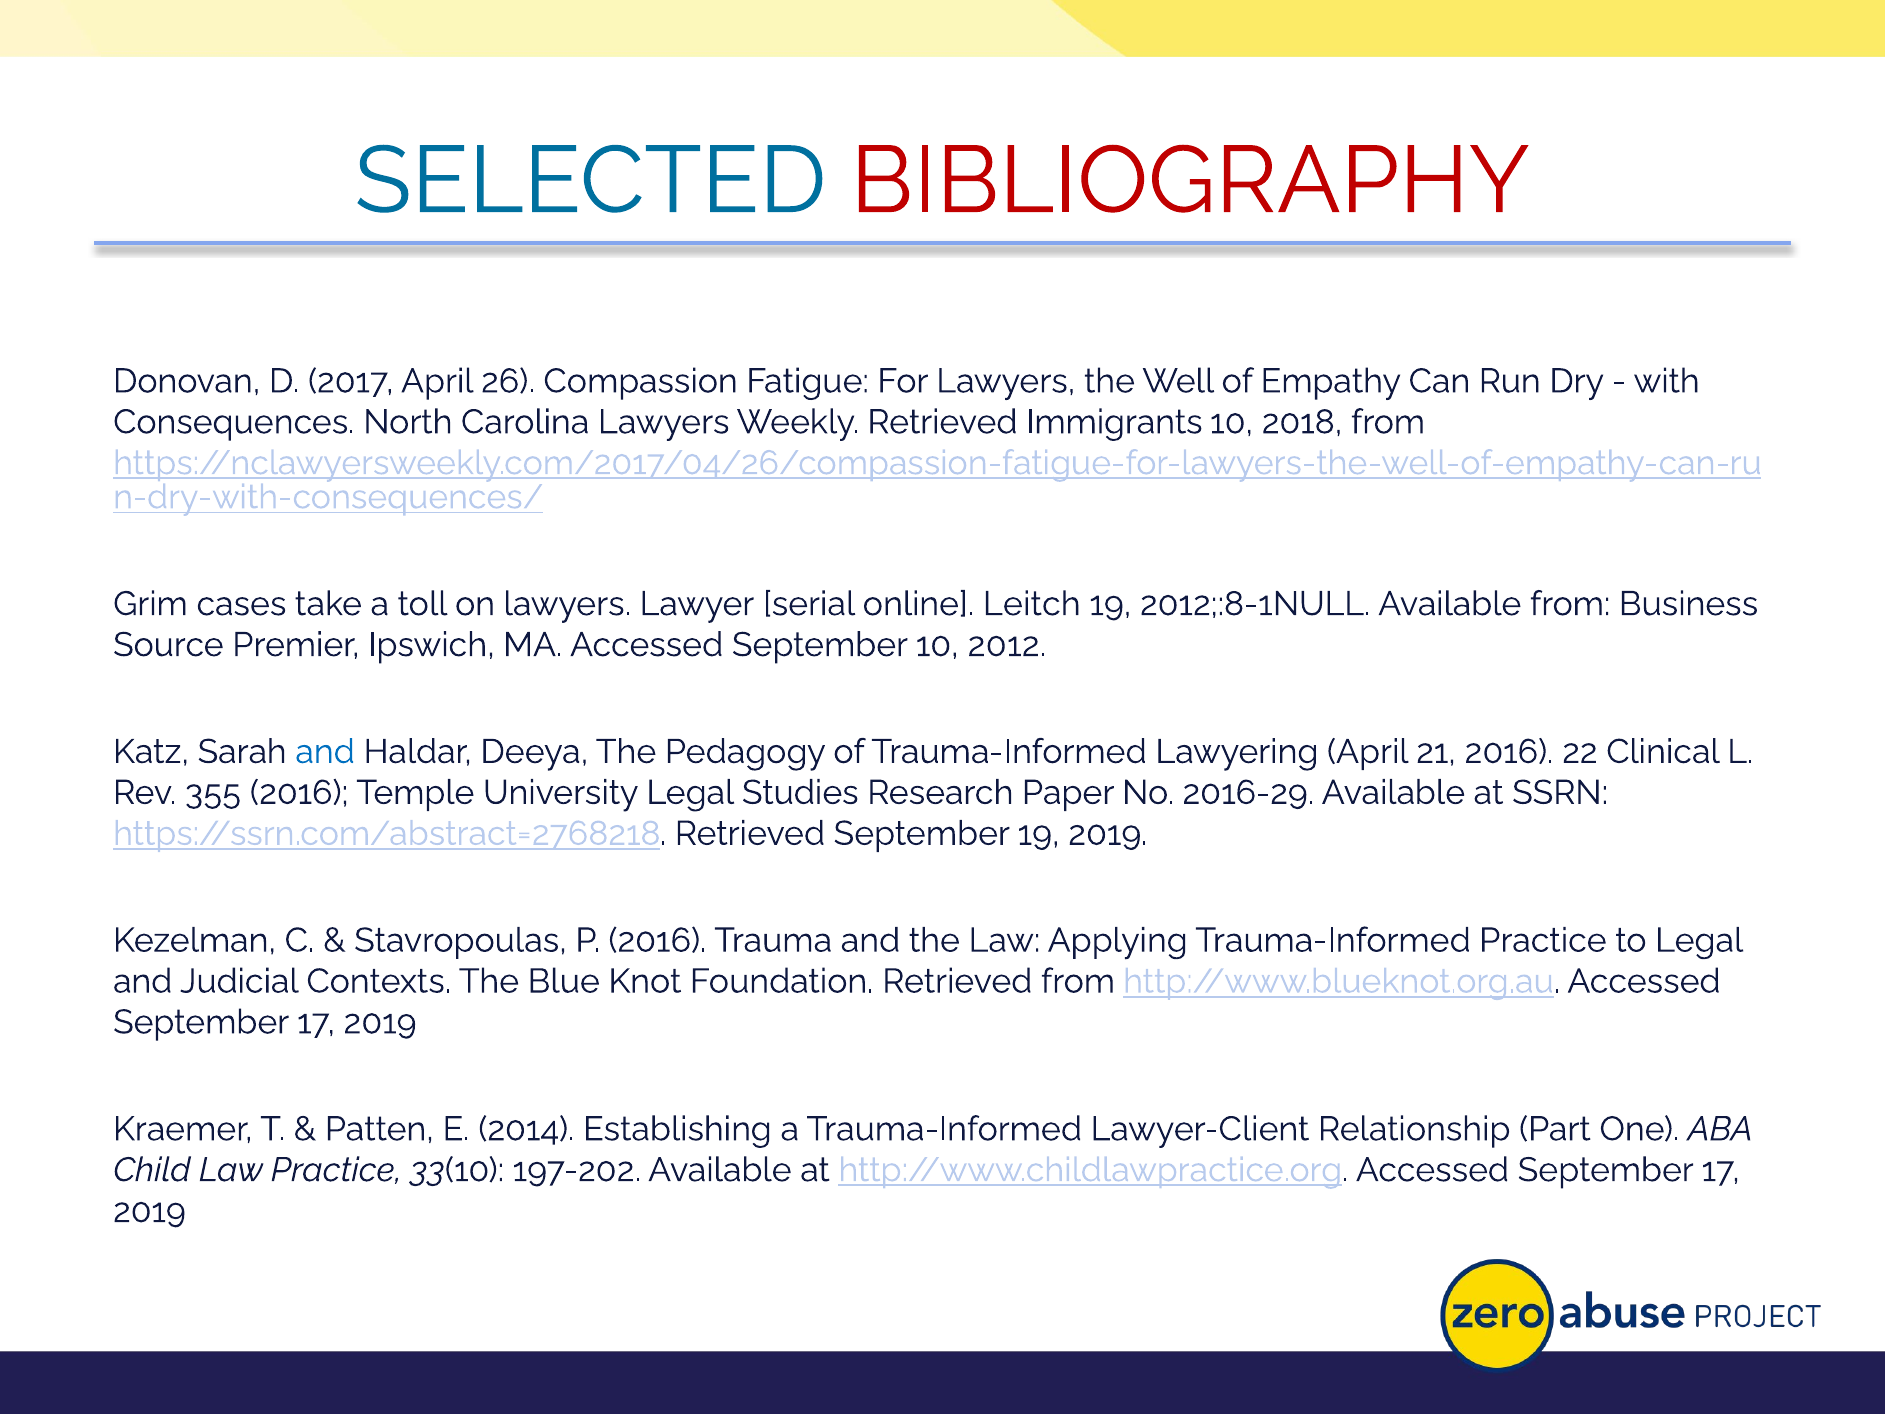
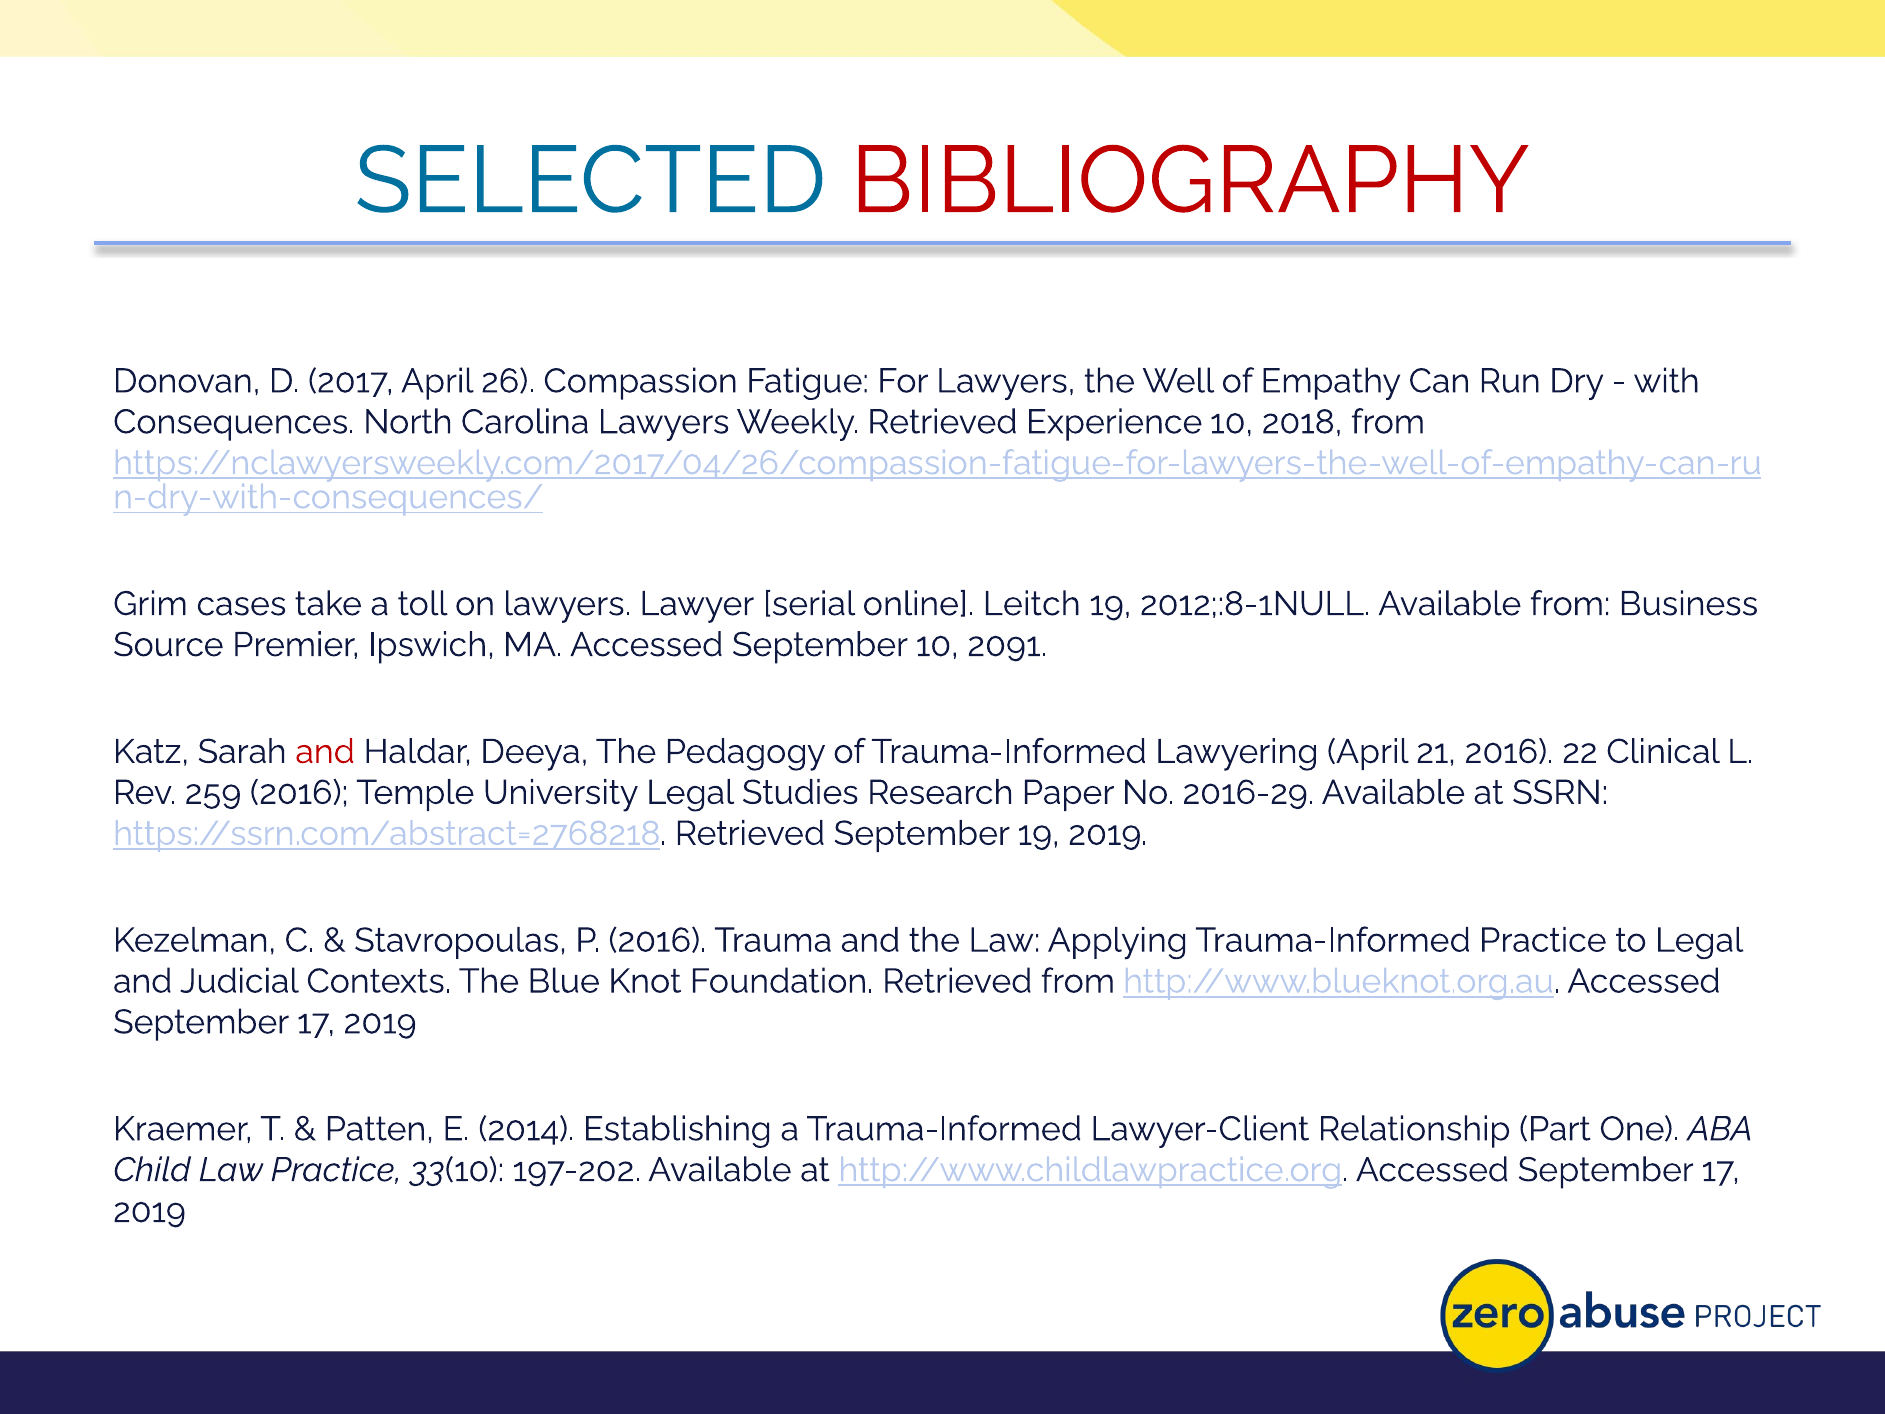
Immigrants: Immigrants -> Experience
2012: 2012 -> 2091
and at (325, 752) colour: blue -> red
355: 355 -> 259
